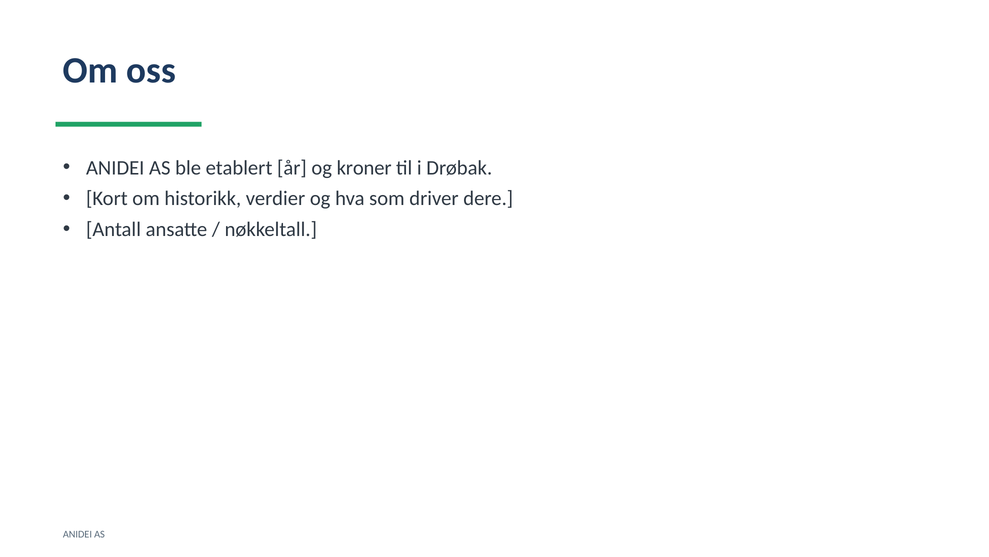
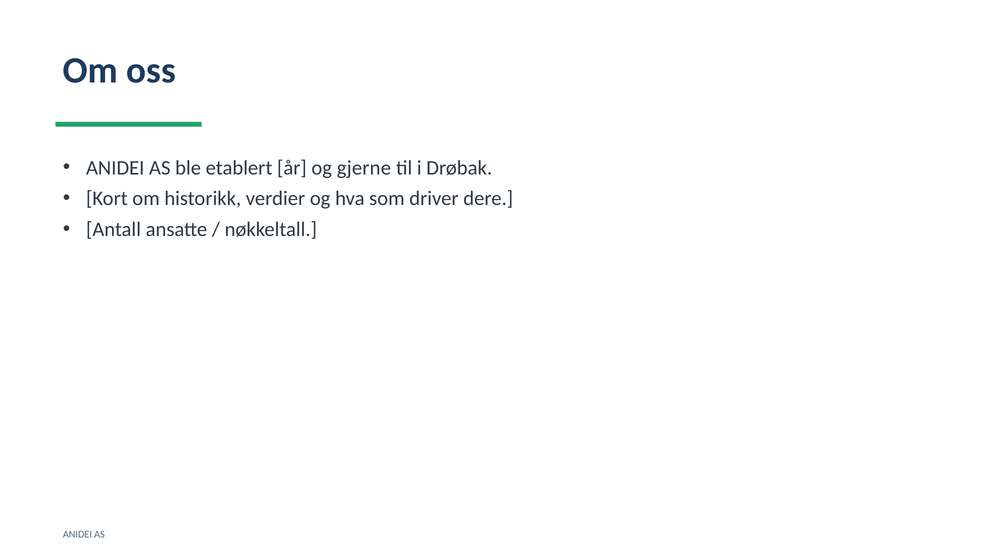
kroner: kroner -> gjerne
